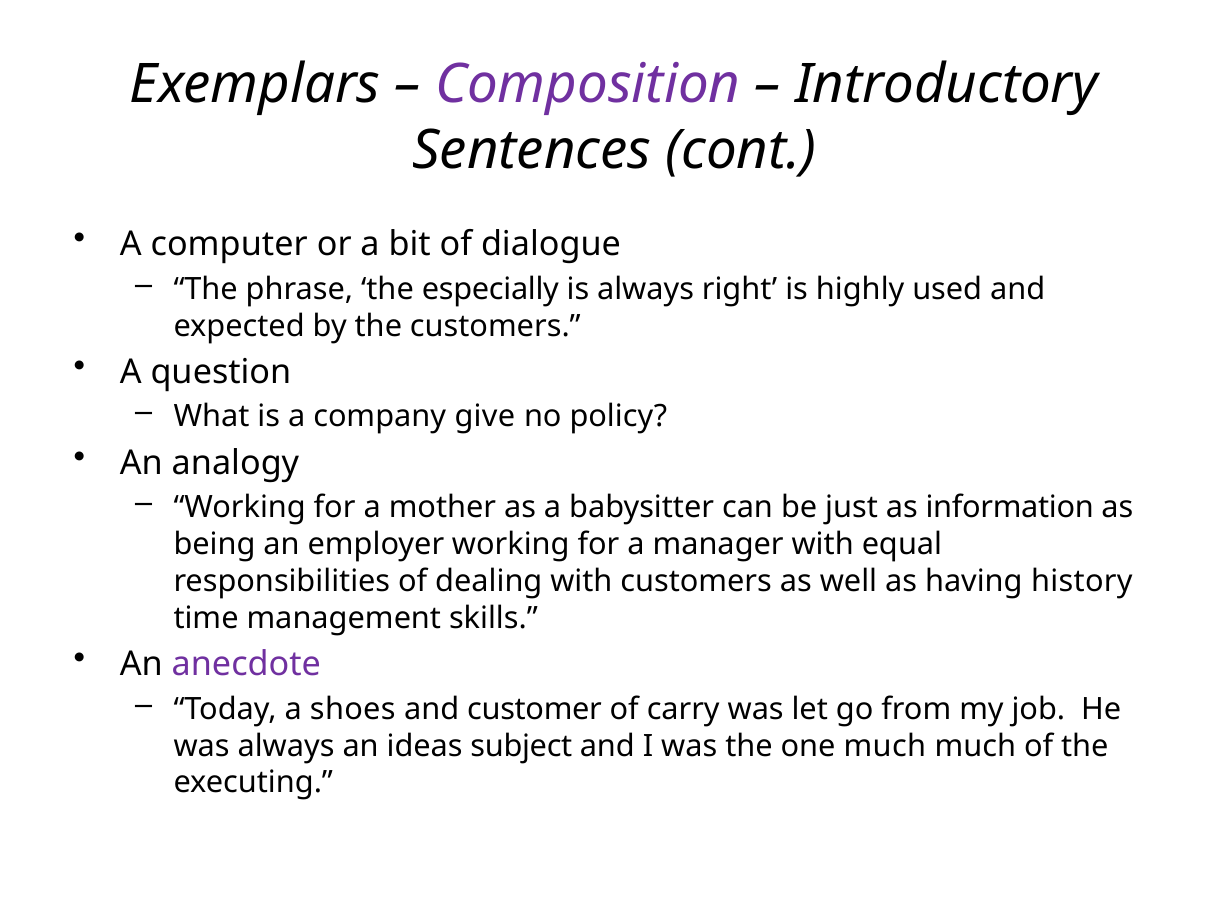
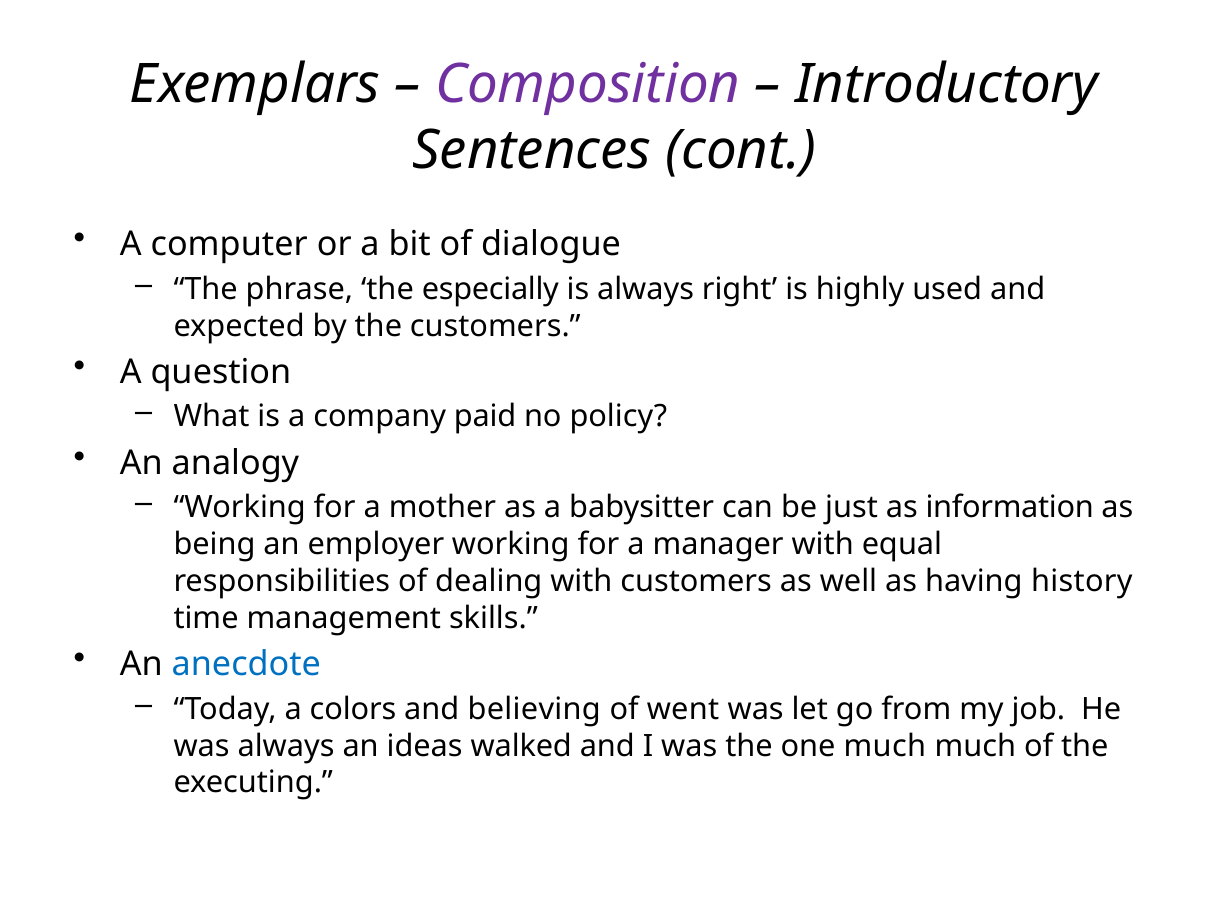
give: give -> paid
anecdote colour: purple -> blue
shoes: shoes -> colors
customer: customer -> believing
carry: carry -> went
subject: subject -> walked
